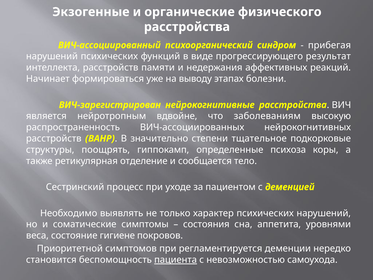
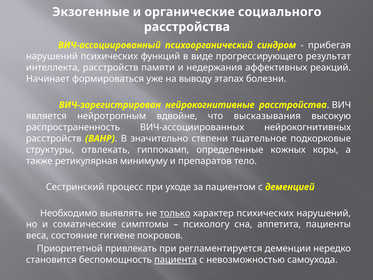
физического: физического -> социального
заболеваниям: заболеваниям -> высказывания
поощрять: поощрять -> отвлекать
психоза: психоза -> кожных
отделение: отделение -> минимуму
сообщается: сообщается -> препаратов
только underline: none -> present
состояния: состояния -> психологу
уровнями: уровнями -> пациенты
симптомов: симптомов -> привлекать
